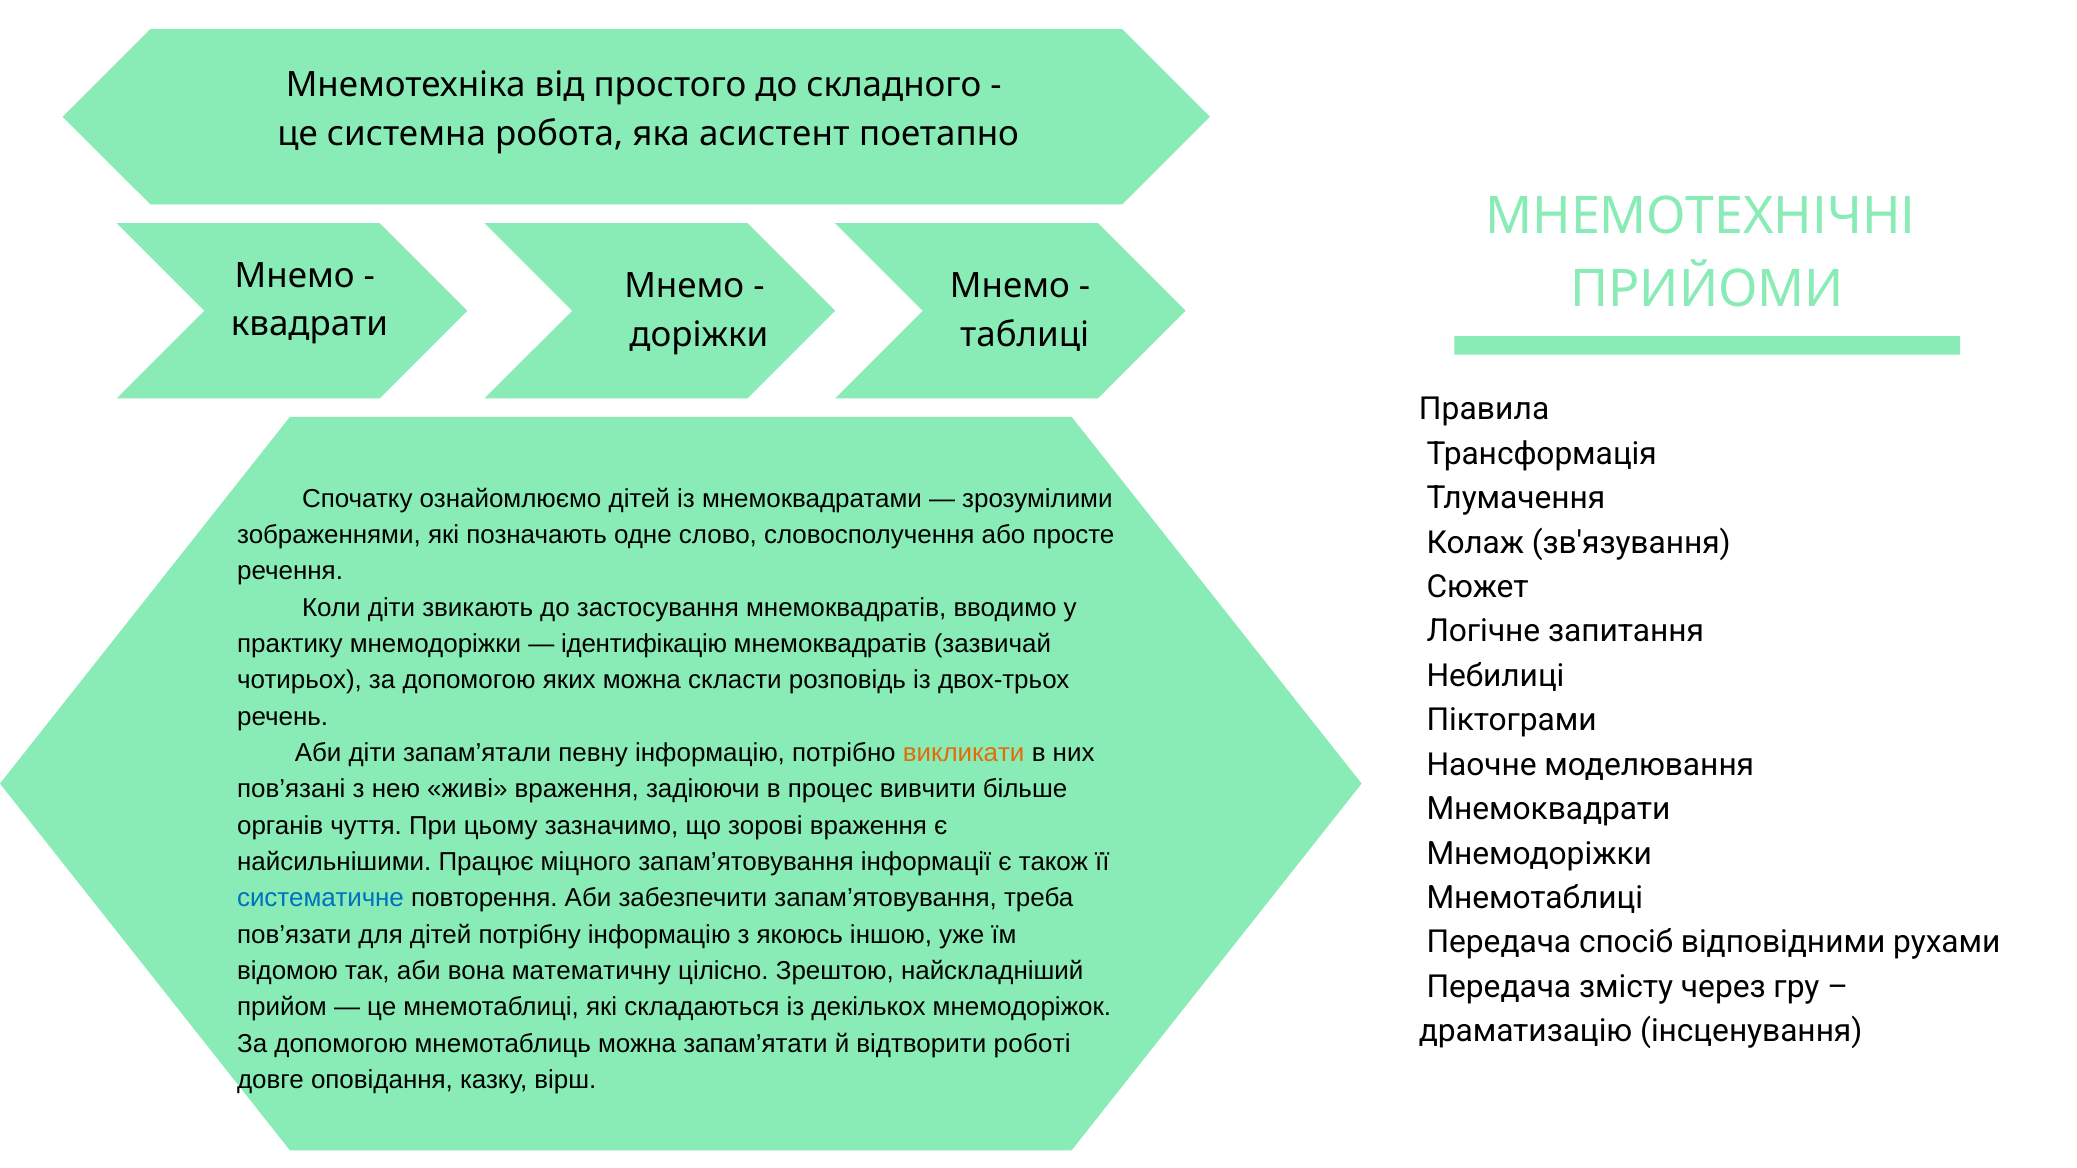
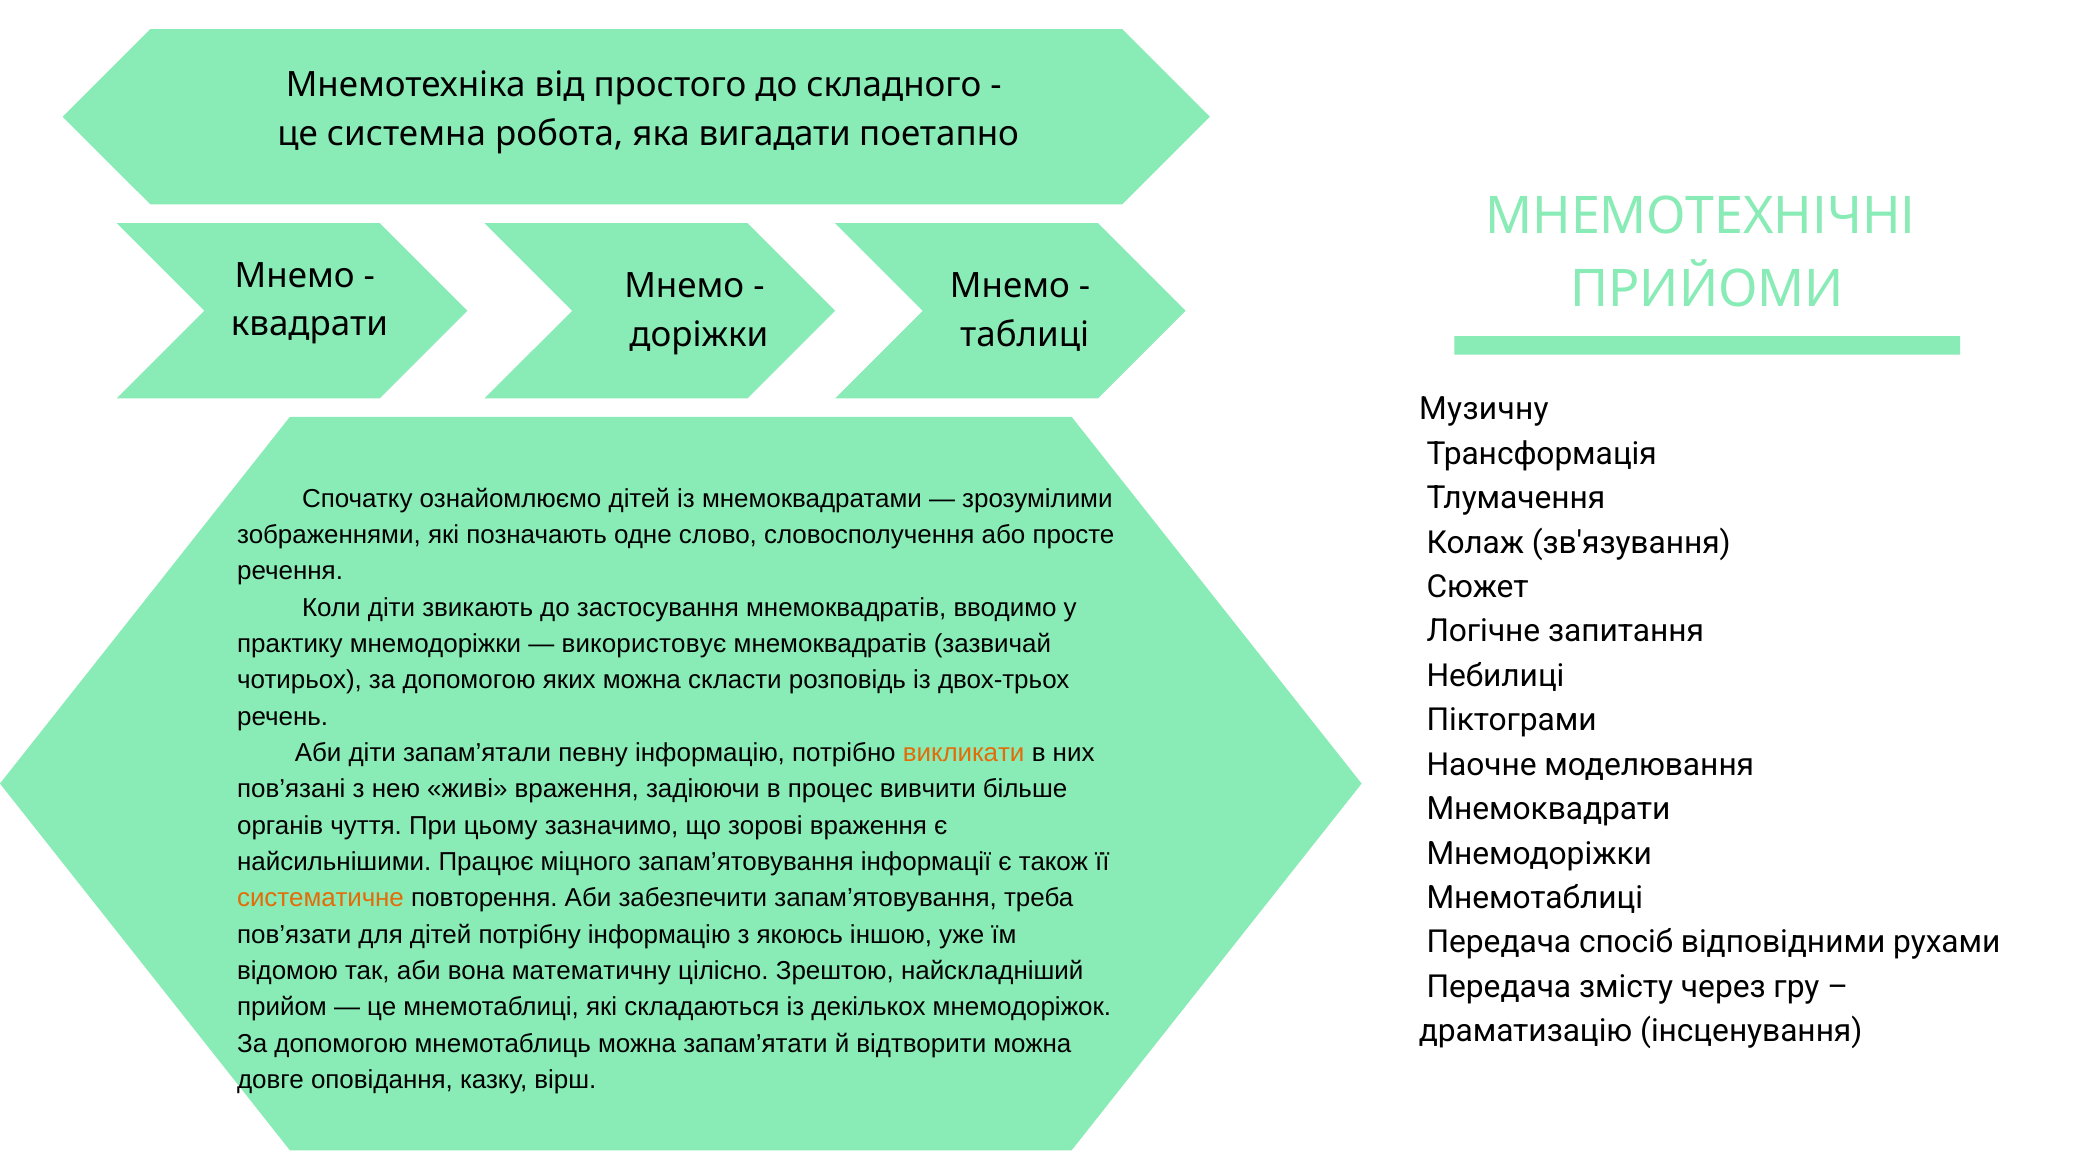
асистент: асистент -> вигадати
Правила: Правила -> Музичну
ідентифікацію: ідентифікацію -> використовує
систематичне colour: blue -> orange
відтворити роботі: роботі -> можна
